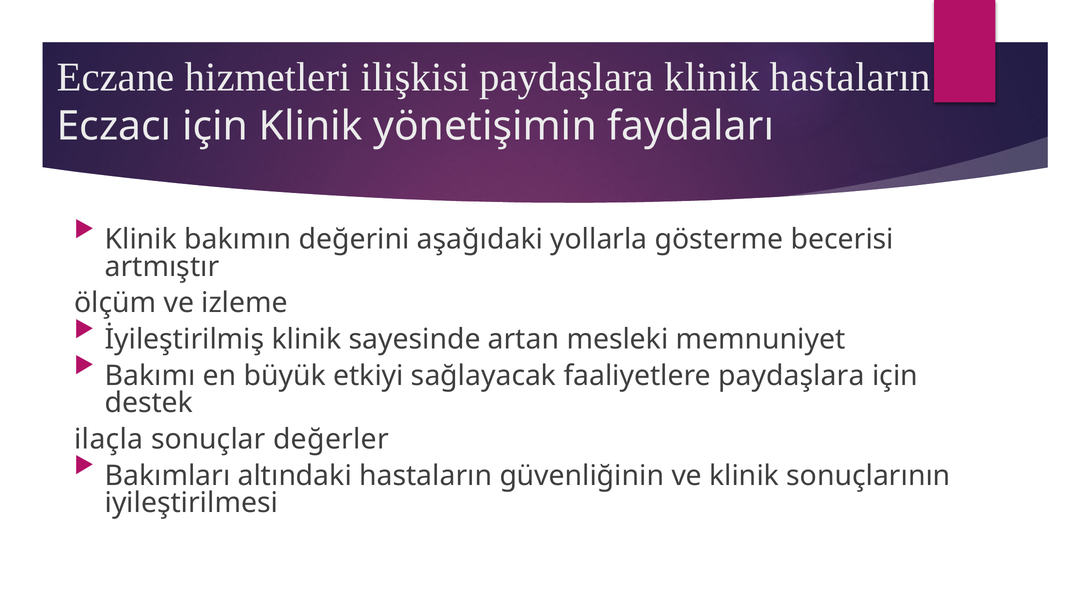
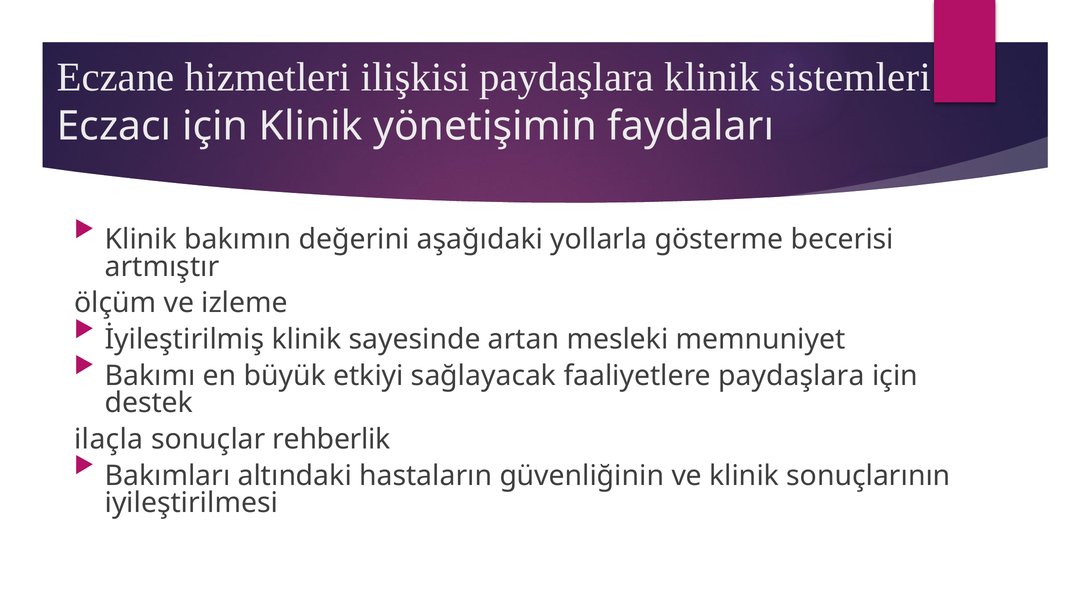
klinik hastaların: hastaların -> sistemleri
değerler: değerler -> rehberlik
